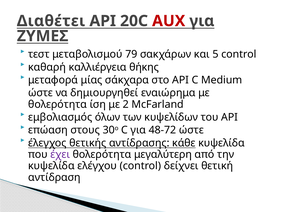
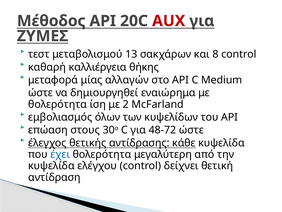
Διαθέτει: Διαθέτει -> Μέθοδος
79: 79 -> 13
5: 5 -> 8
σάκχαρα: σάκχαρα -> αλλαγών
έχει colour: purple -> blue
